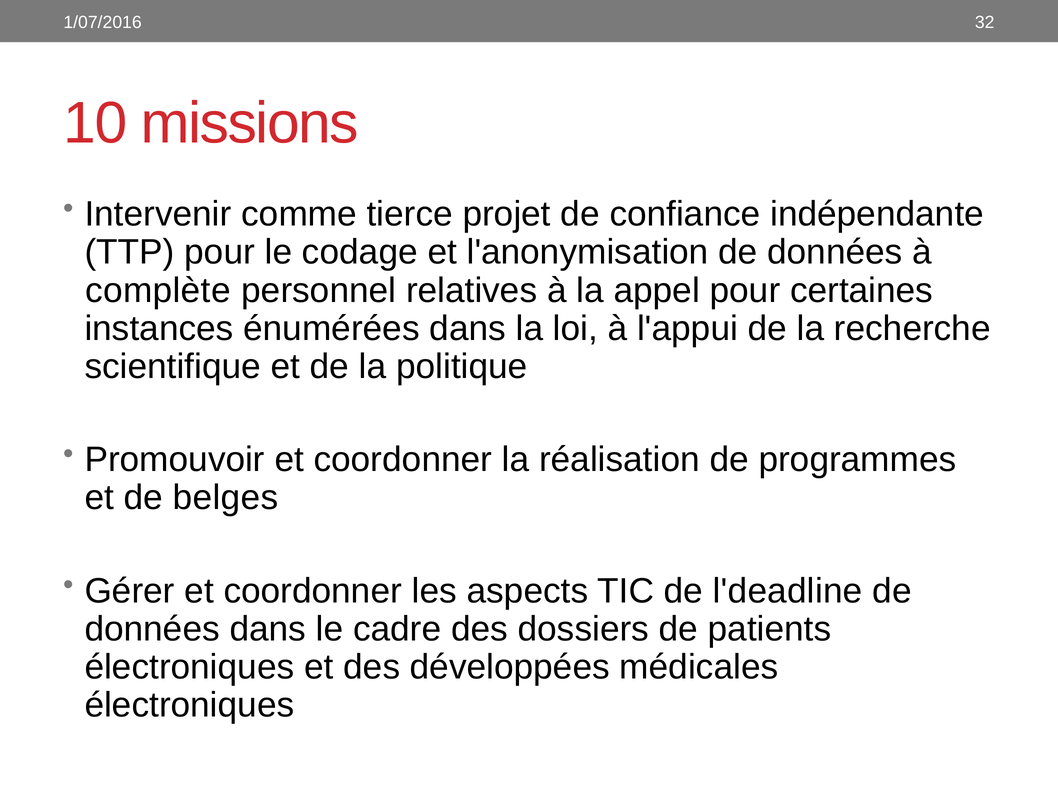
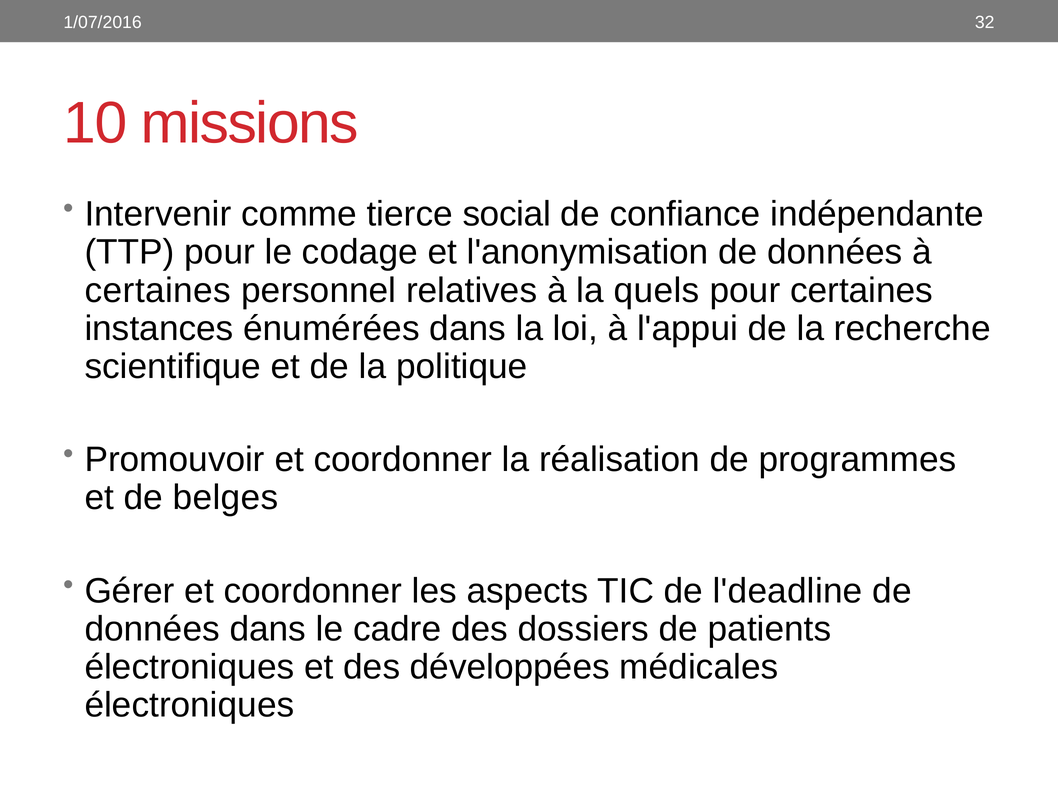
projet: projet -> social
complète at (158, 290): complète -> certaines
appel: appel -> quels
